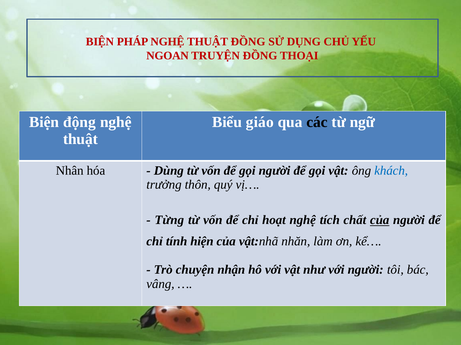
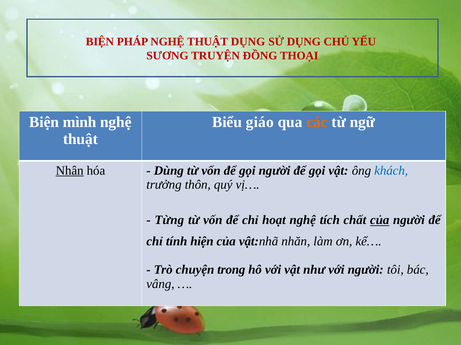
THUẬT ĐỒNG: ĐỒNG -> DỤNG
NGOAN: NGOAN -> SƯƠNG
động: động -> mình
các colour: black -> orange
Nhân underline: none -> present
nhận: nhận -> trong
